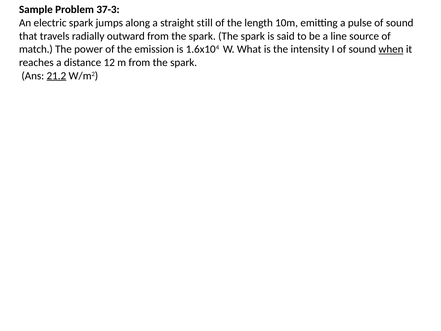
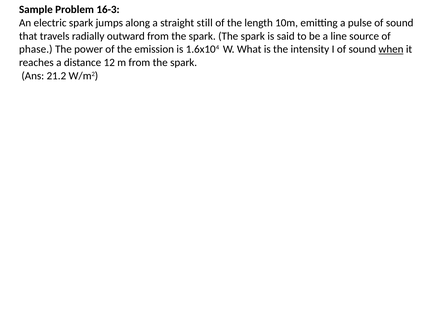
37-3: 37-3 -> 16-3
match: match -> phase
21.2 underline: present -> none
